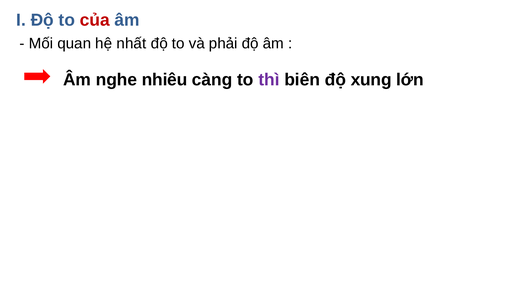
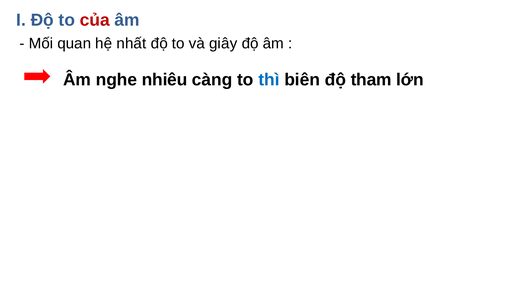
phải: phải -> giây
thì colour: purple -> blue
xung: xung -> tham
